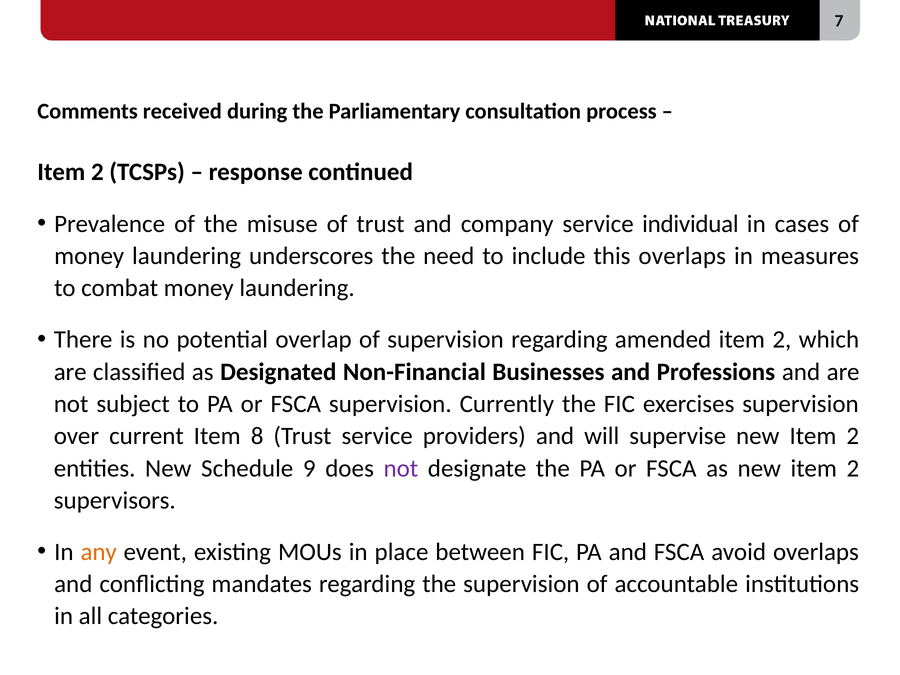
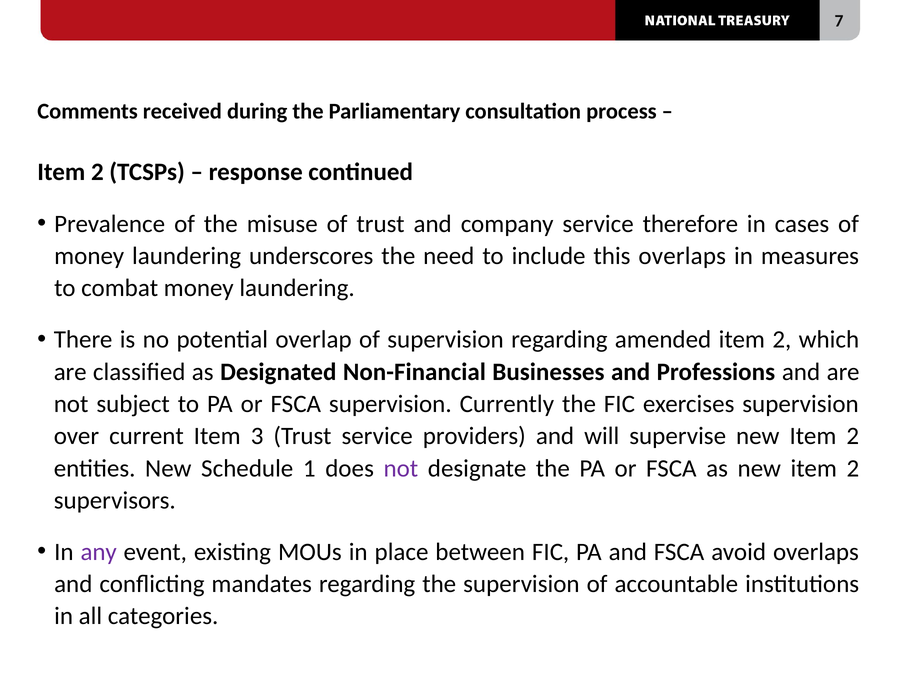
individual: individual -> therefore
8: 8 -> 3
9: 9 -> 1
any colour: orange -> purple
